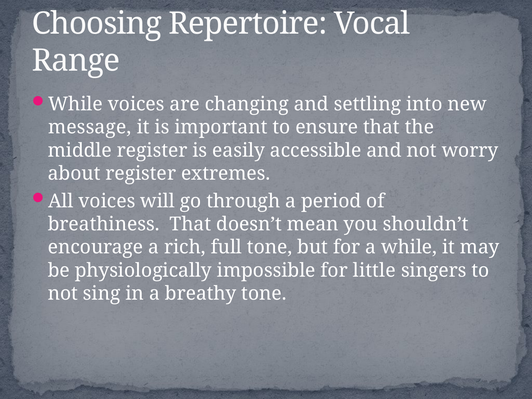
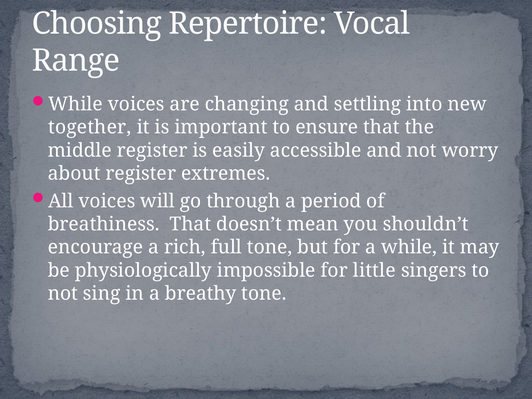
message: message -> together
